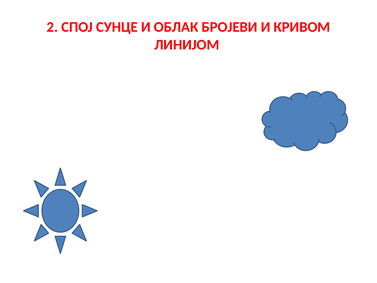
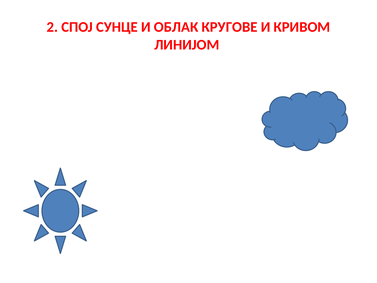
БРОЈЕВИ: БРОЈЕВИ -> КРУГОВЕ
